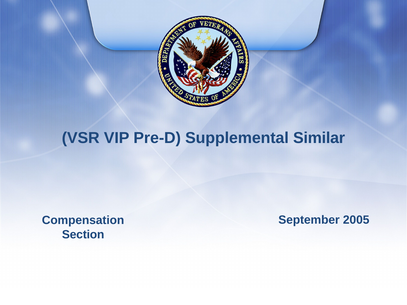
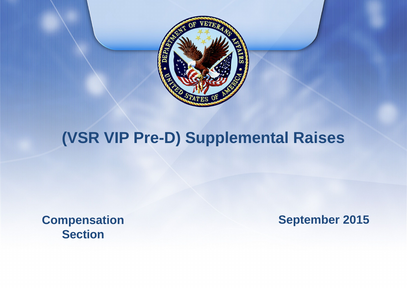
Similar: Similar -> Raises
2005: 2005 -> 2015
